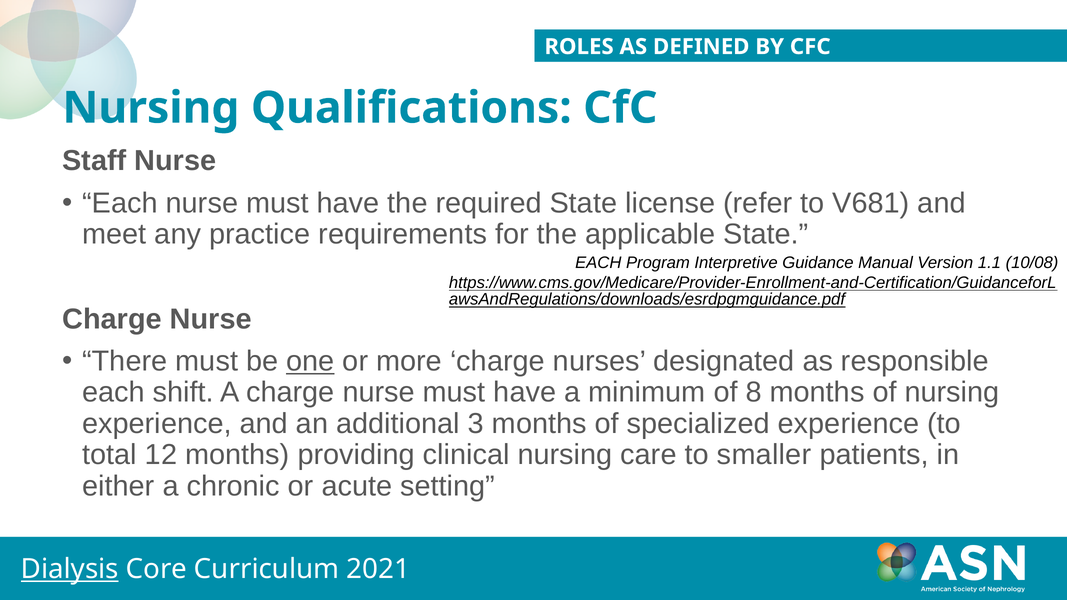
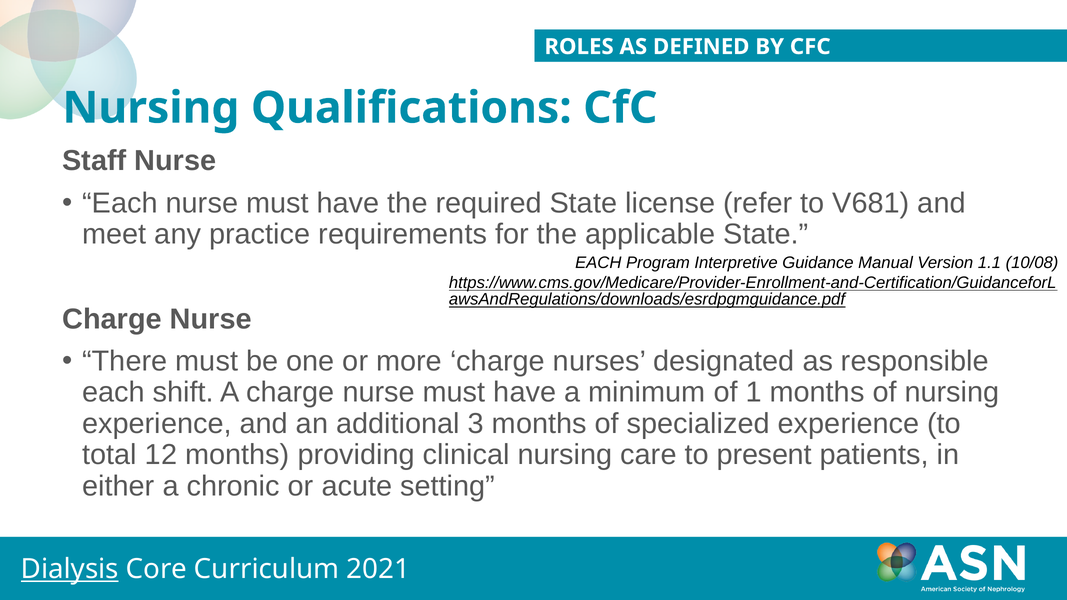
one underline: present -> none
8: 8 -> 1
smaller: smaller -> present
